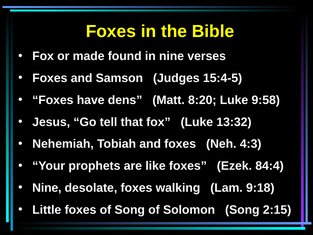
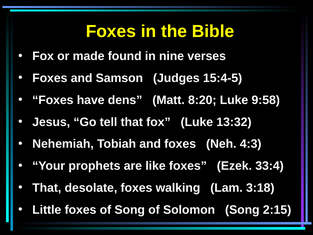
84:4: 84:4 -> 33:4
Nine at (47, 188): Nine -> That
9:18: 9:18 -> 3:18
